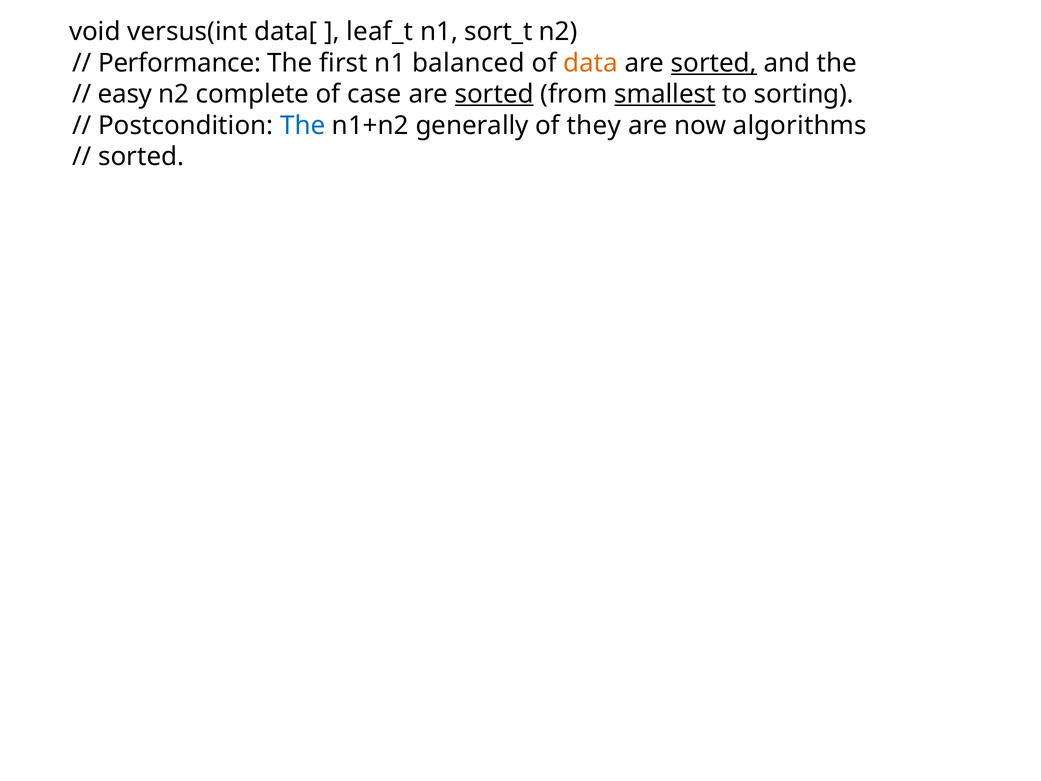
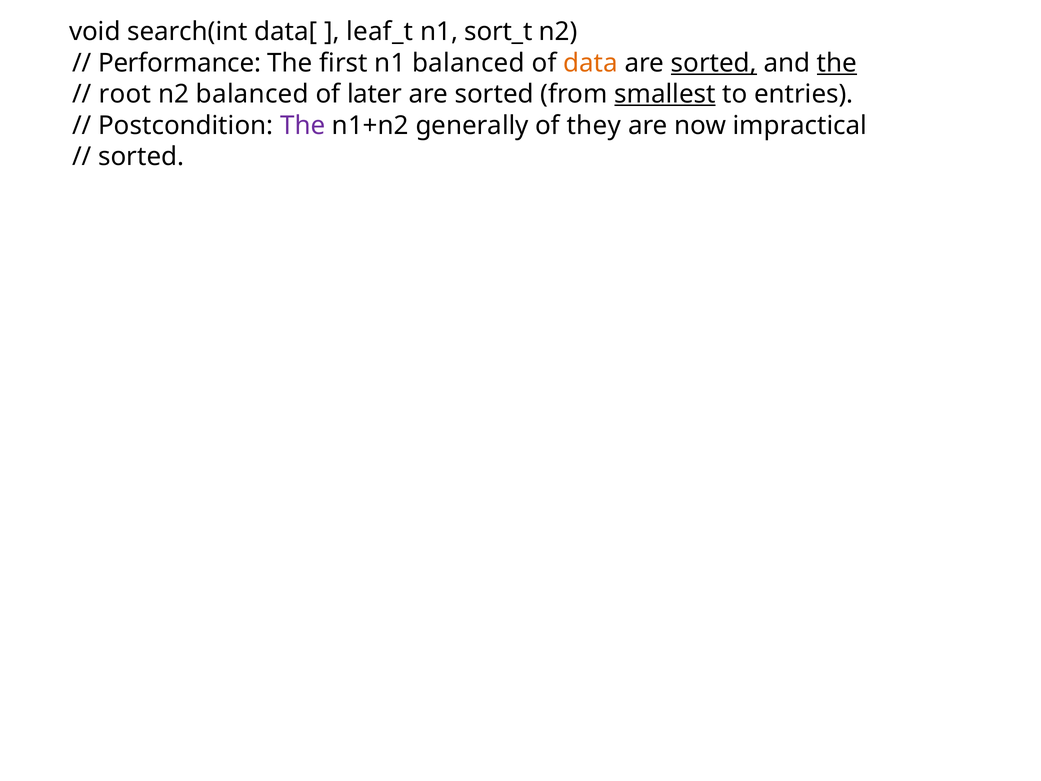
versus(int: versus(int -> search(int
the at (837, 63) underline: none -> present
easy: easy -> root
n2 complete: complete -> balanced
case: case -> later
sorted at (494, 94) underline: present -> none
sorting: sorting -> entries
The at (303, 125) colour: blue -> purple
algorithms: algorithms -> impractical
